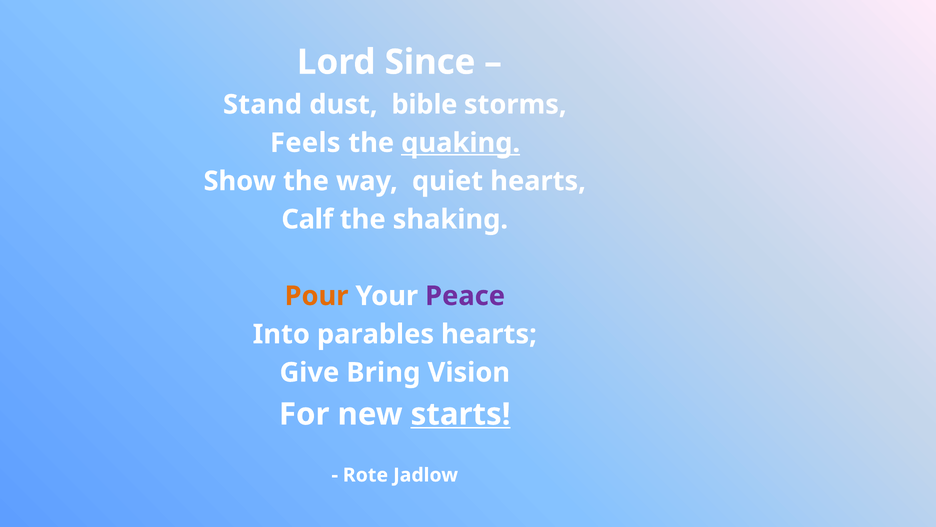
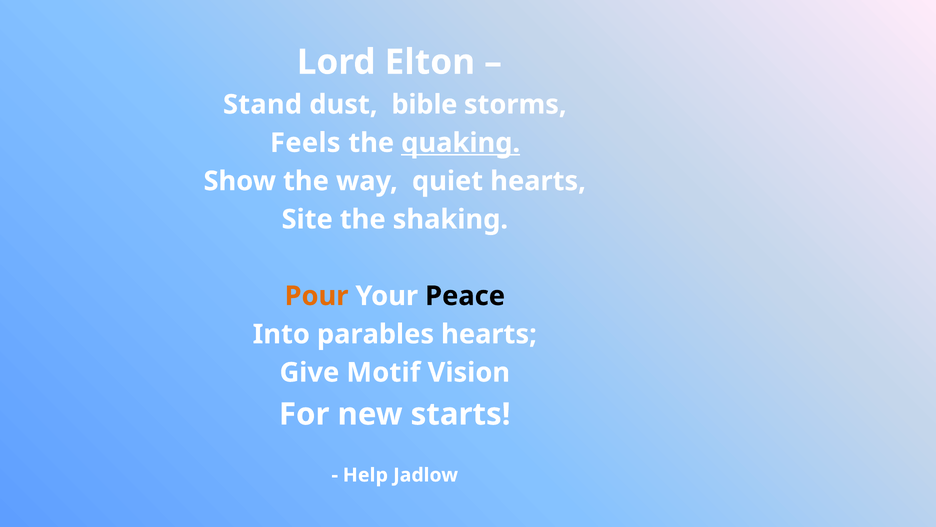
Since: Since -> Elton
Calf: Calf -> Site
Peace colour: purple -> black
Bring: Bring -> Motif
starts underline: present -> none
Rote: Rote -> Help
